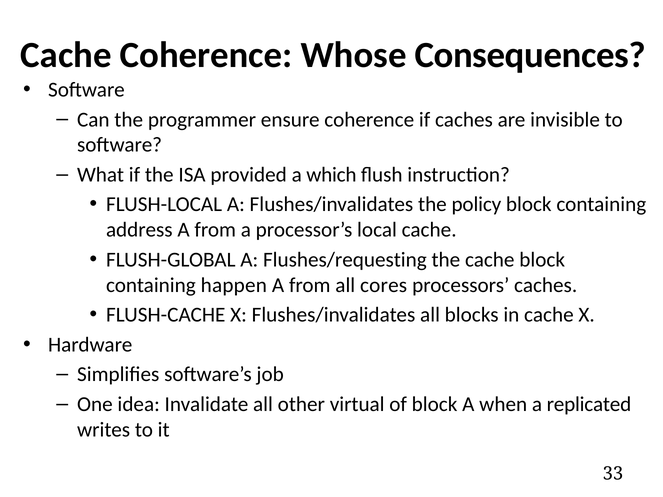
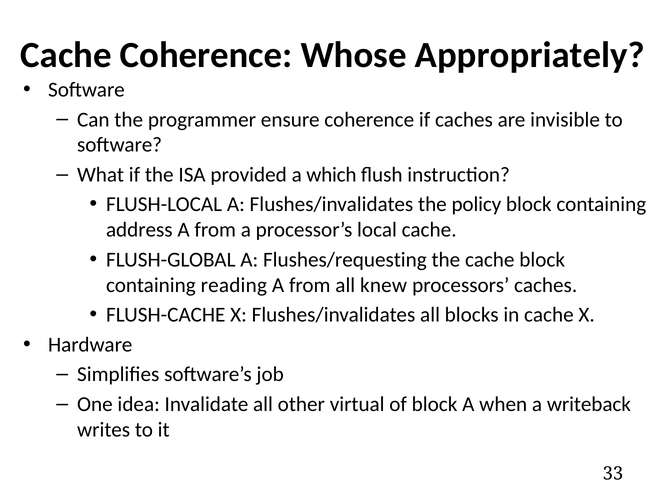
Consequences: Consequences -> Appropriately
happen: happen -> reading
cores: cores -> knew
replicated: replicated -> writeback
